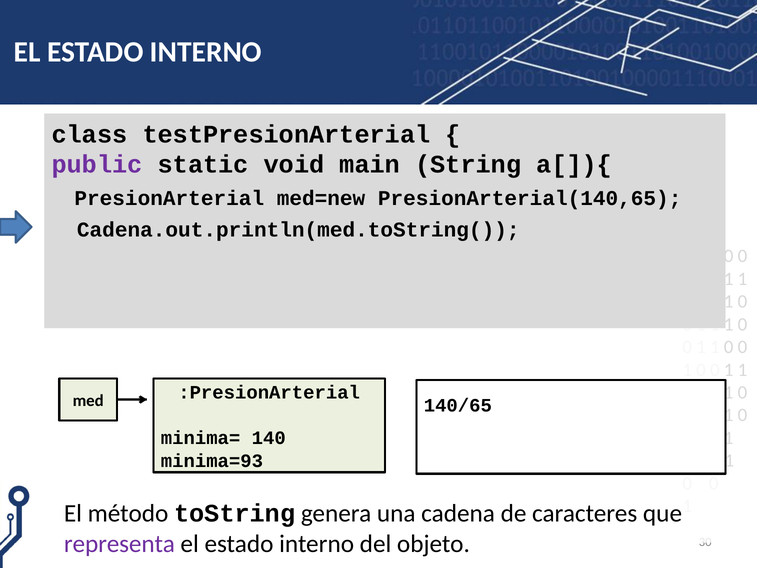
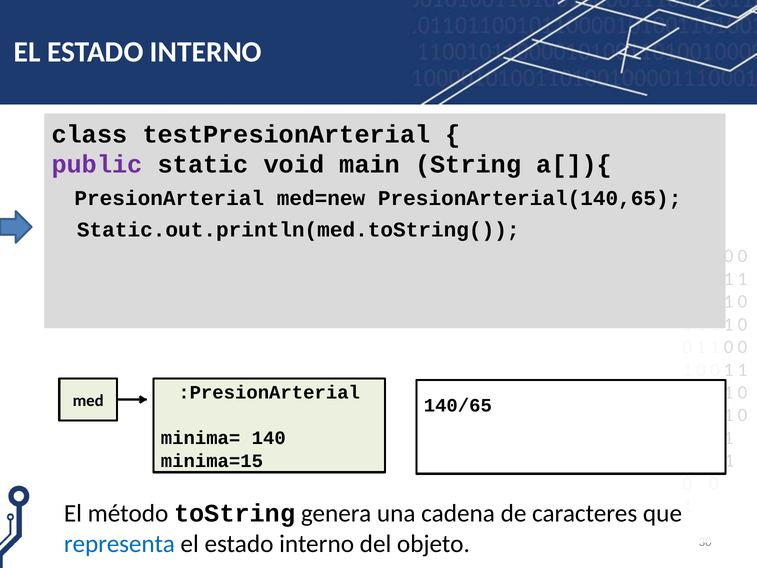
Cadena.out.println(med.toString(: Cadena.out.println(med.toString( -> Static.out.println(med.toString(
minima=93: minima=93 -> minima=15
representa colour: purple -> blue
